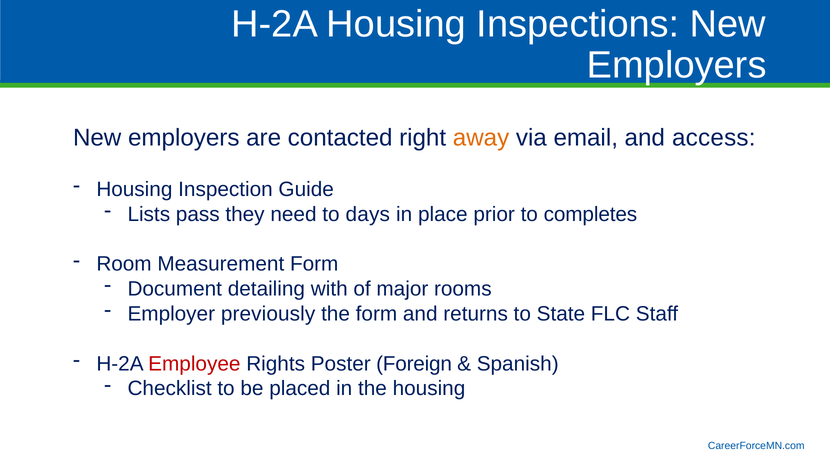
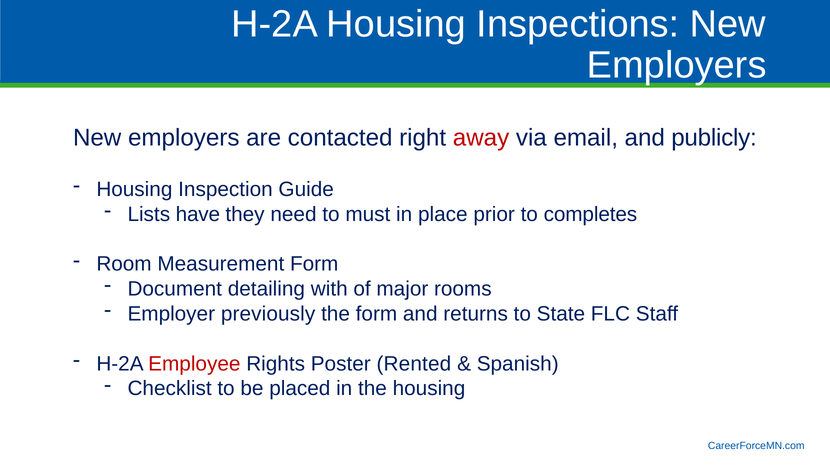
away colour: orange -> red
access: access -> publicly
pass: pass -> have
days: days -> must
Foreign: Foreign -> Rented
